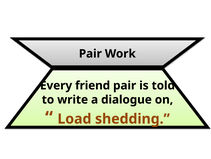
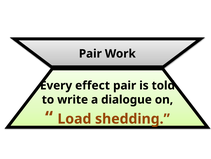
friend: friend -> effect
